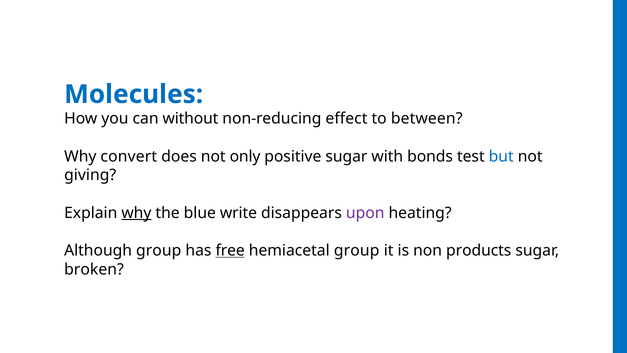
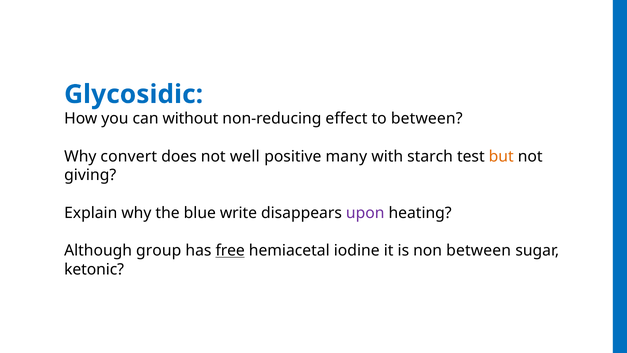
Molecules: Molecules -> Glycosidic
only: only -> well
positive sugar: sugar -> many
bonds: bonds -> starch
but colour: blue -> orange
why at (136, 213) underline: present -> none
hemiacetal group: group -> iodine
non products: products -> between
broken: broken -> ketonic
